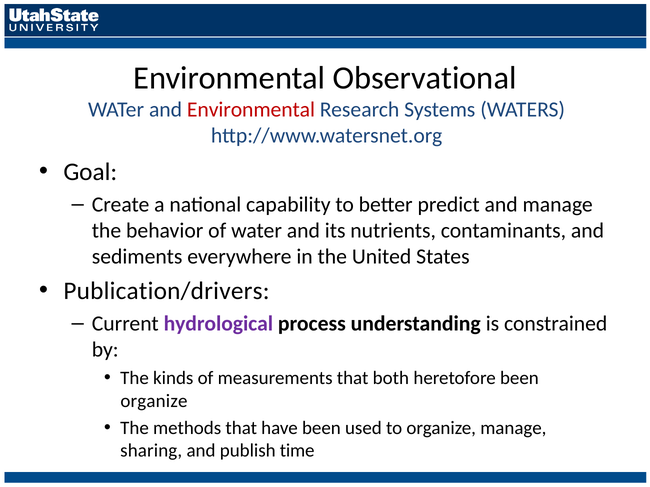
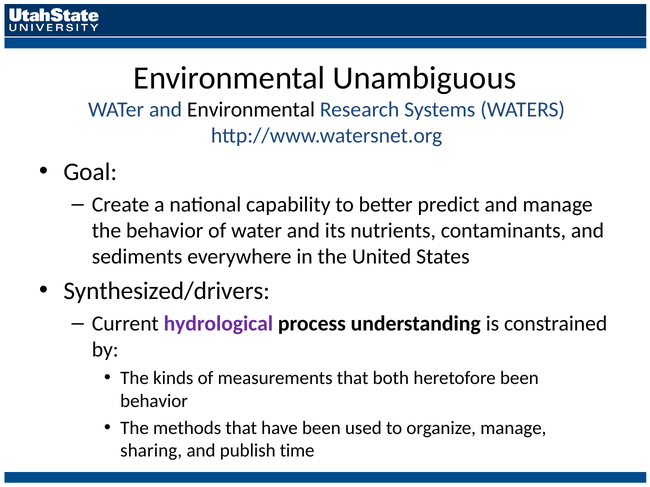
Observational: Observational -> Unambiguous
Environmental at (251, 110) colour: red -> black
Publication/drivers: Publication/drivers -> Synthesized/drivers
organize at (154, 401): organize -> behavior
